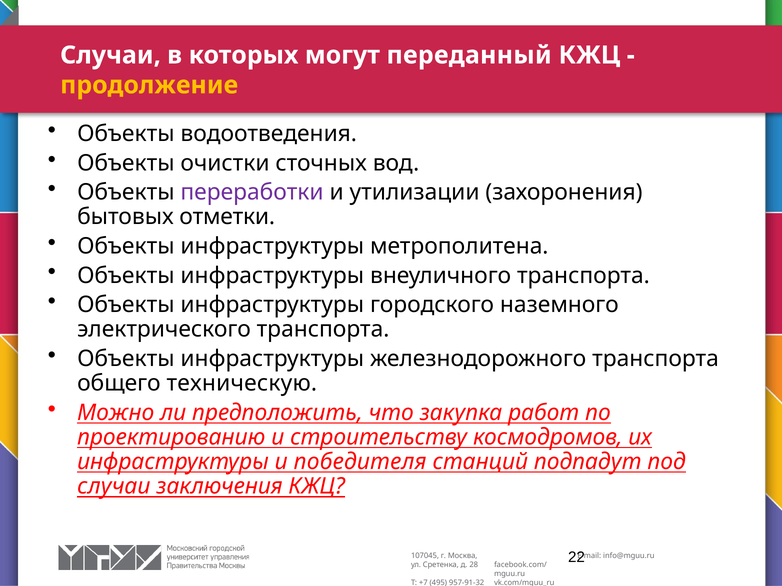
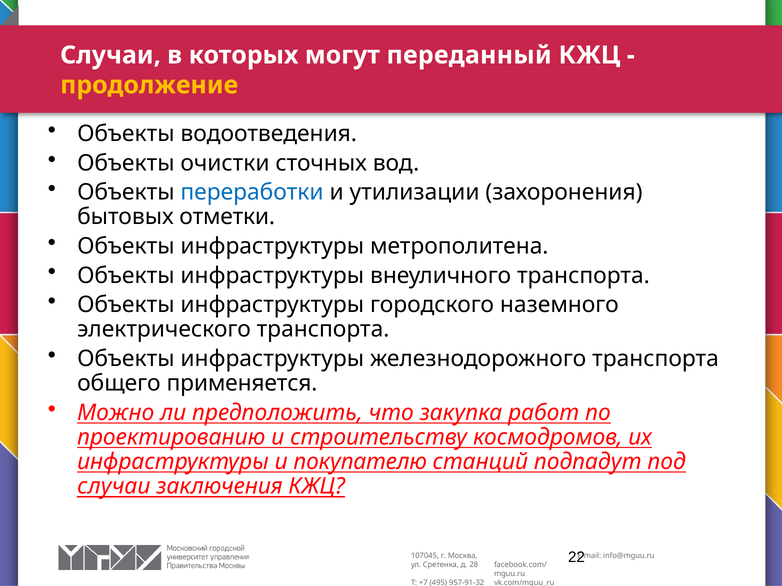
переработки colour: purple -> blue
техническую: техническую -> применяется
победителя: победителя -> покупателю
